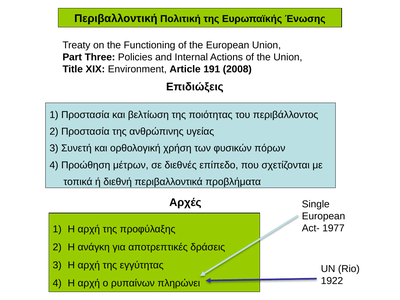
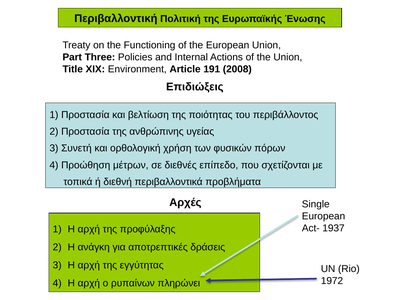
1977: 1977 -> 1937
1922: 1922 -> 1972
